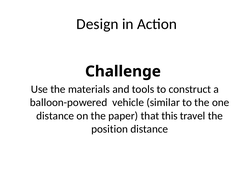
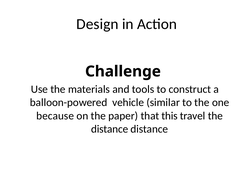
distance at (55, 116): distance -> because
position at (110, 129): position -> distance
